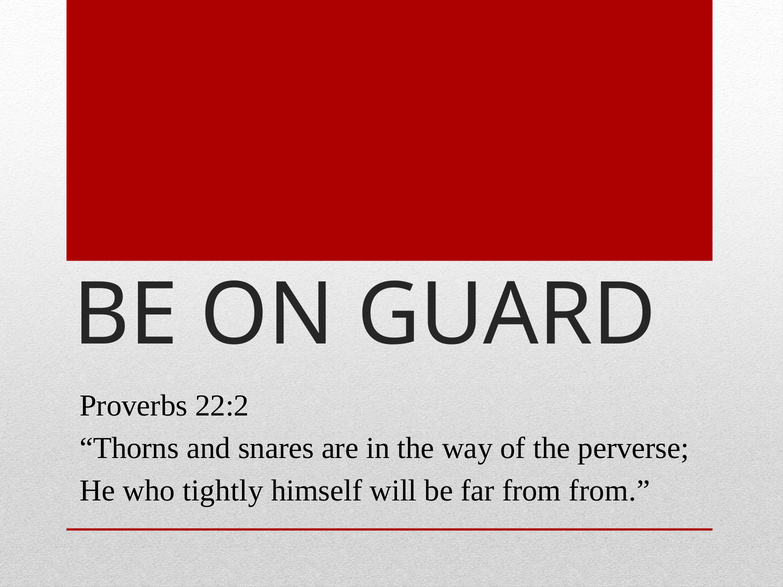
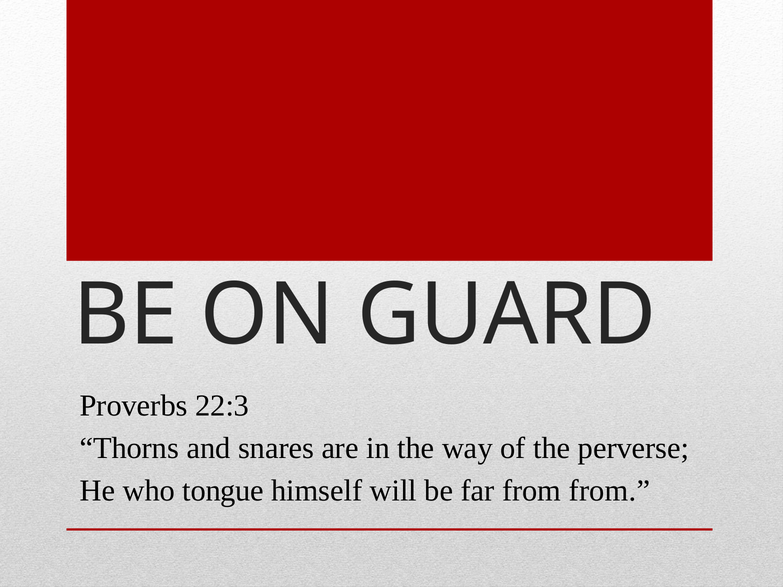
22:2: 22:2 -> 22:3
tightly: tightly -> tongue
